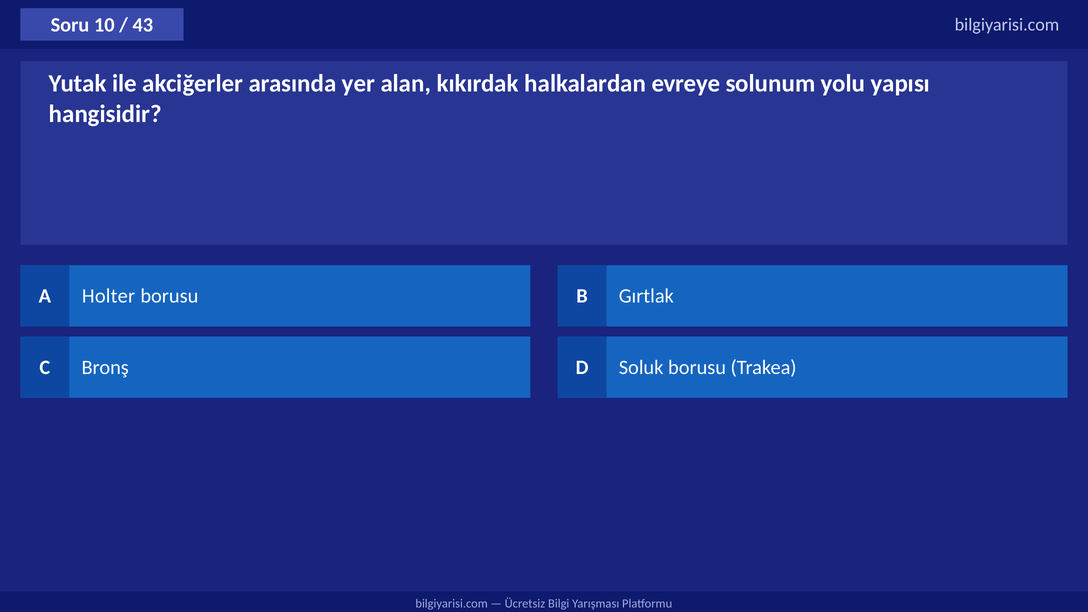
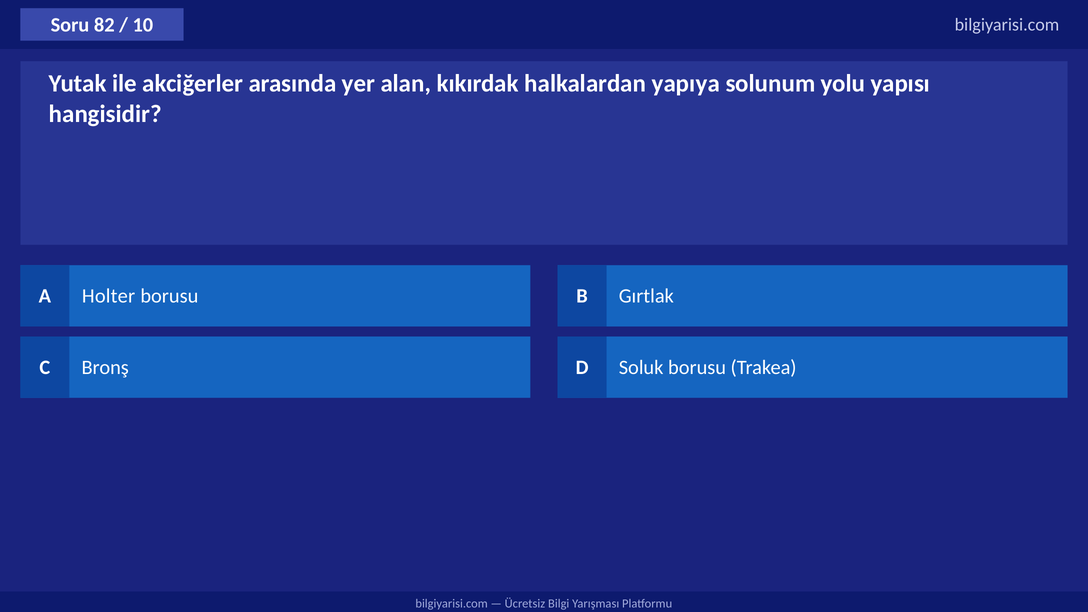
10: 10 -> 82
43: 43 -> 10
evreye: evreye -> yapıya
